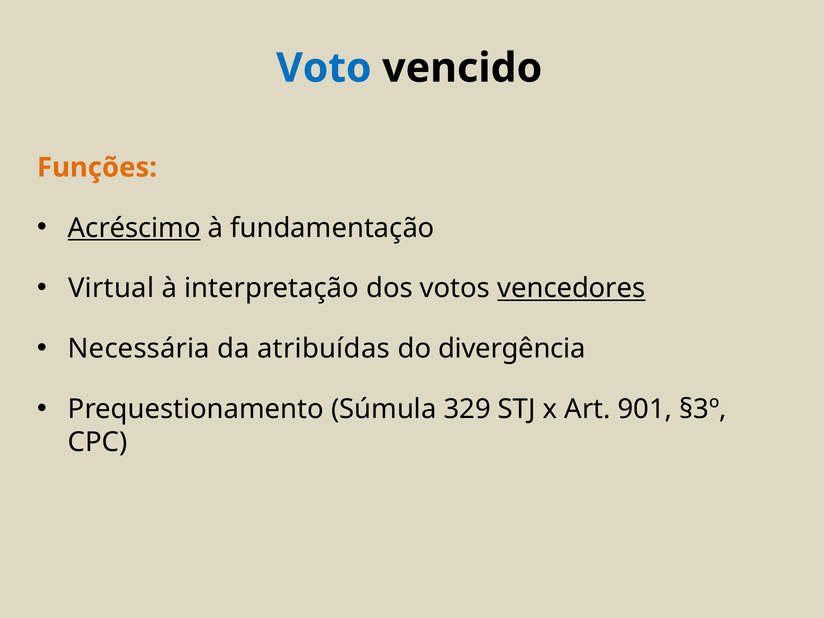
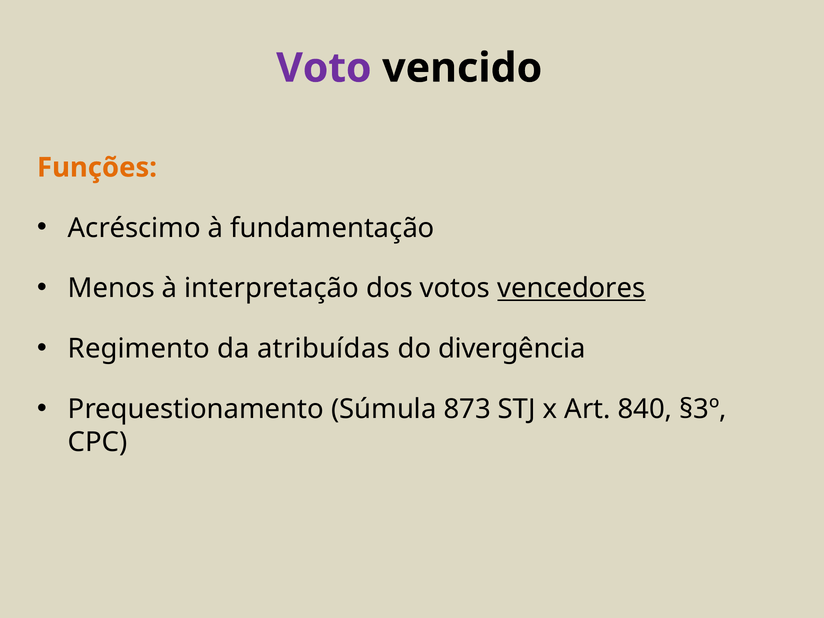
Voto colour: blue -> purple
Acréscimo underline: present -> none
Virtual: Virtual -> Menos
Necessária: Necessária -> Regimento
329: 329 -> 873
901: 901 -> 840
